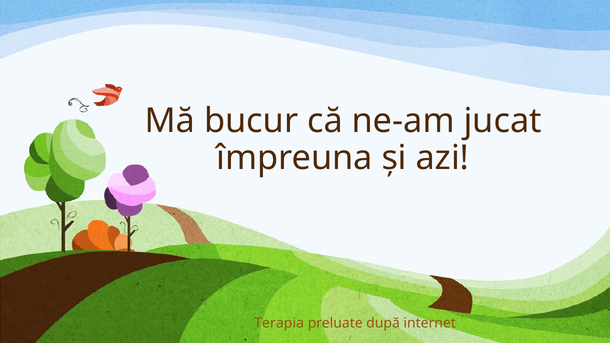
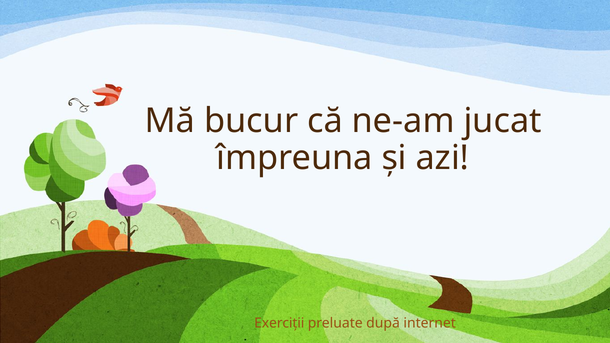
Terapia: Terapia -> Exerciții
